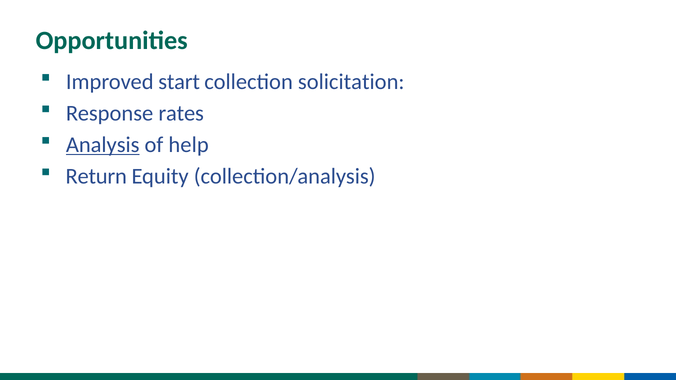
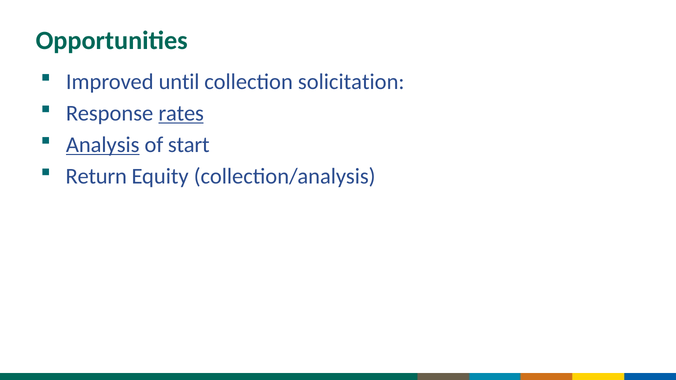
start: start -> until
rates underline: none -> present
help: help -> start
